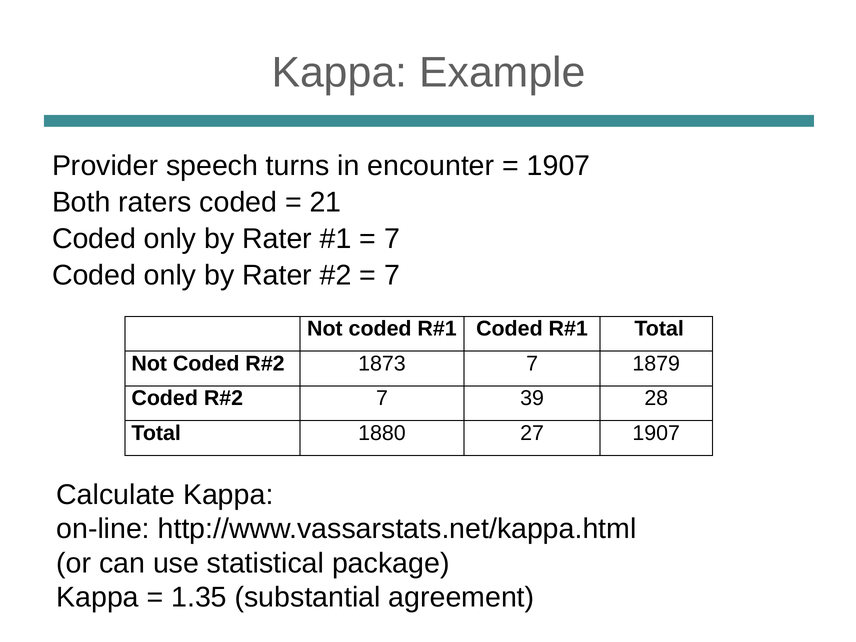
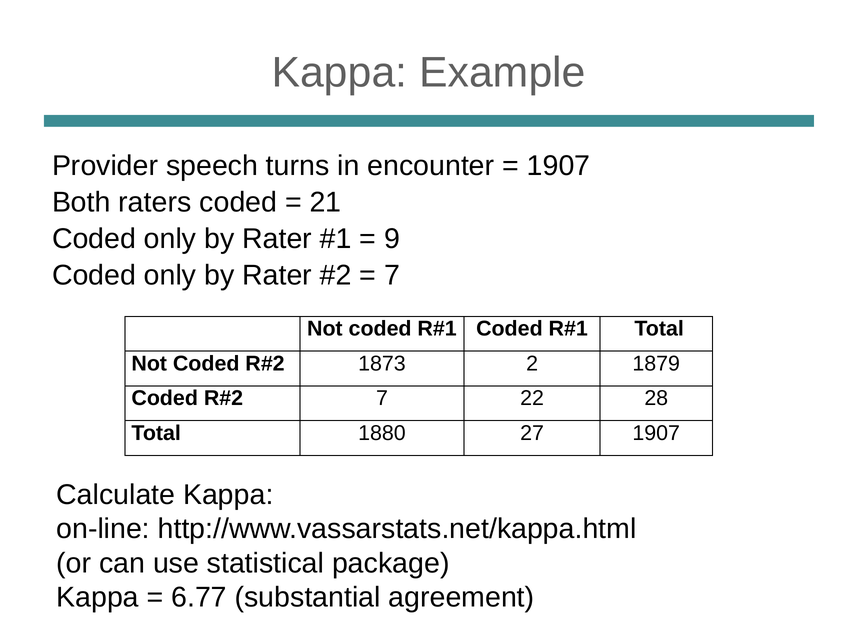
7 at (392, 239): 7 -> 9
1873 7: 7 -> 2
39: 39 -> 22
1.35: 1.35 -> 6.77
